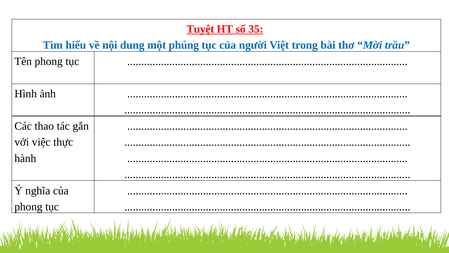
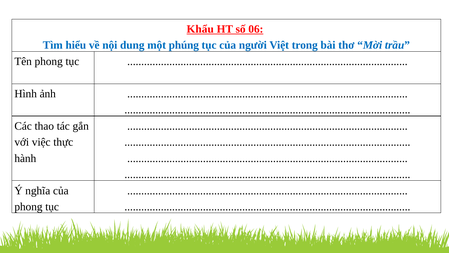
Tuyệt: Tuyệt -> Khẩu
35: 35 -> 06
